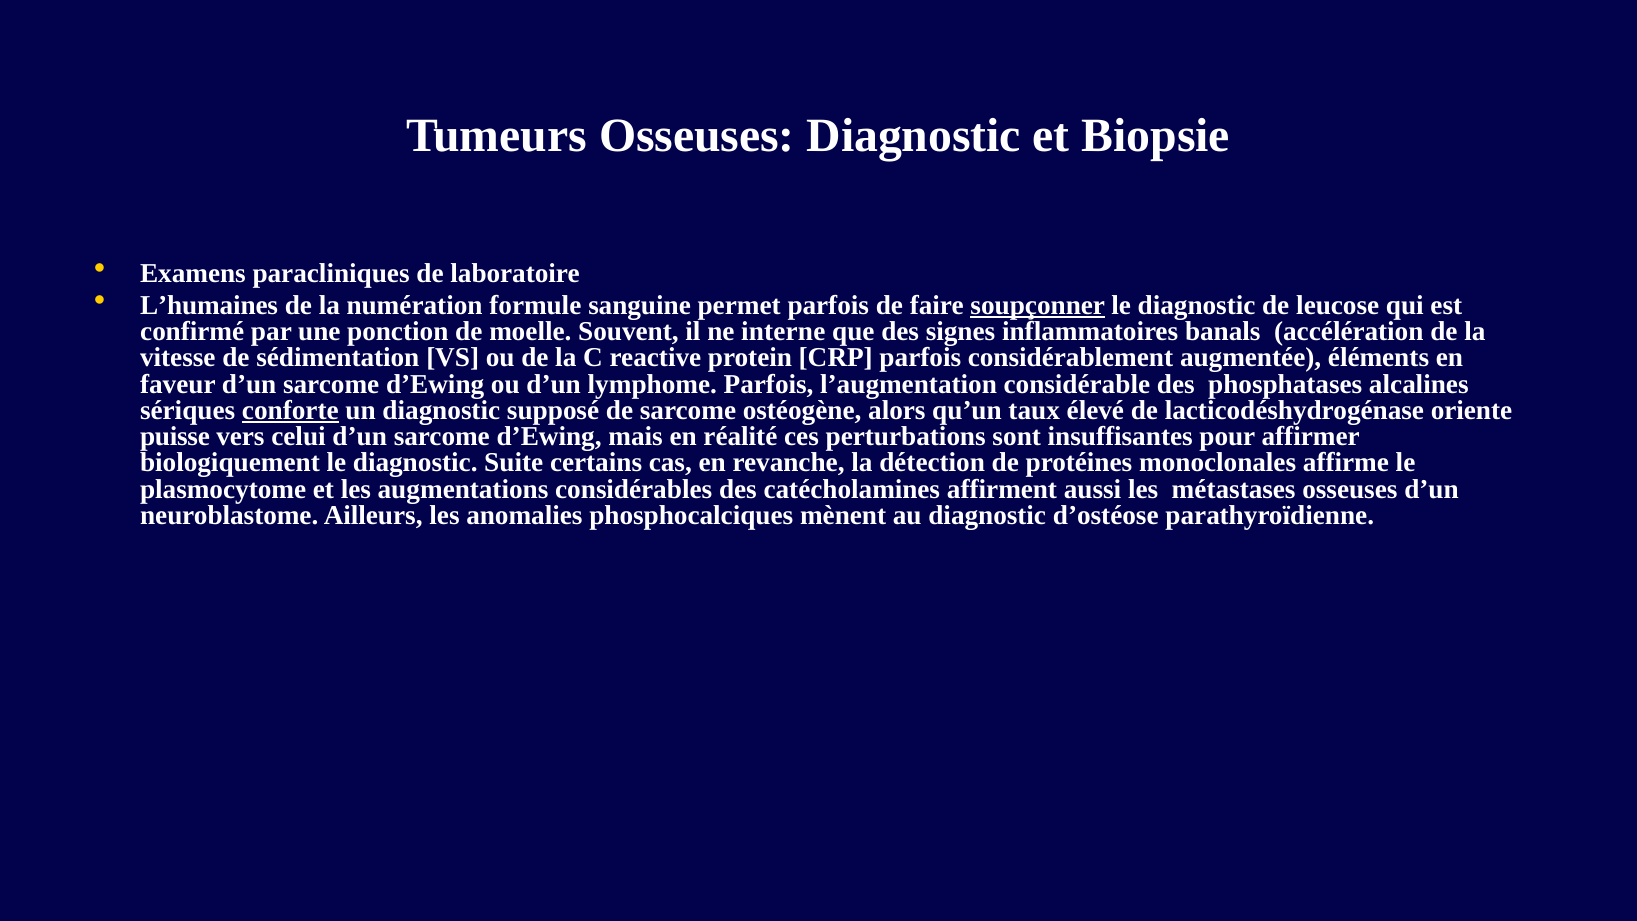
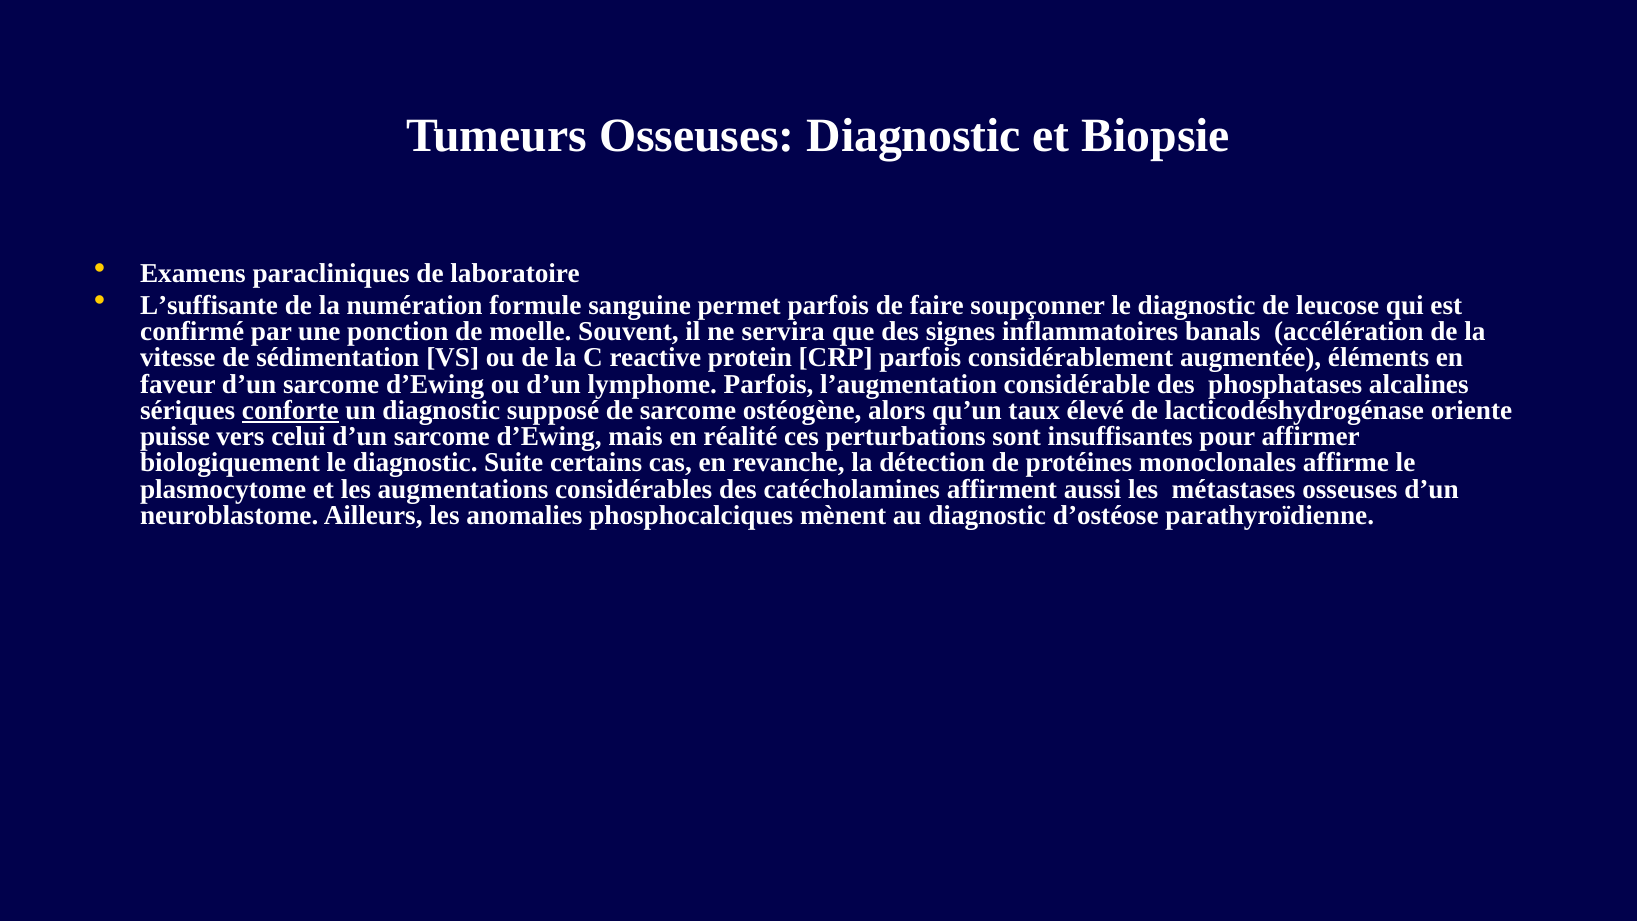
L’humaines: L’humaines -> L’suffisante
soupçonner underline: present -> none
interne: interne -> servira
